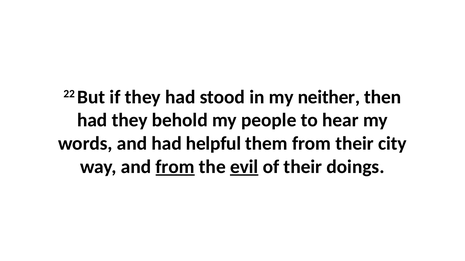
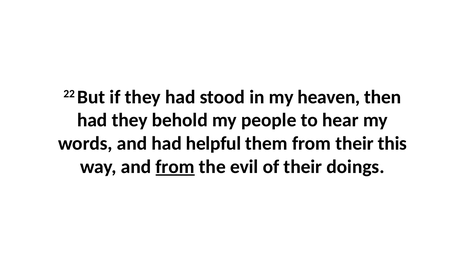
neither: neither -> heaven
city: city -> this
evil underline: present -> none
